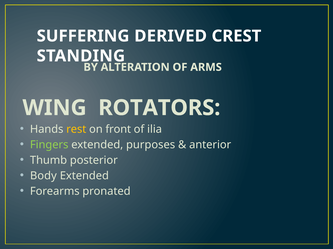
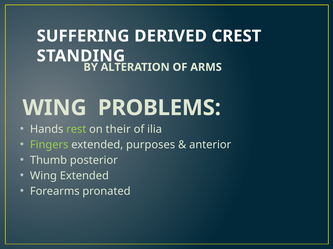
ROTATORS: ROTATORS -> PROBLEMS
rest colour: yellow -> light green
front: front -> their
Body at (43, 176): Body -> Wing
